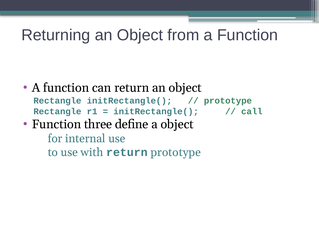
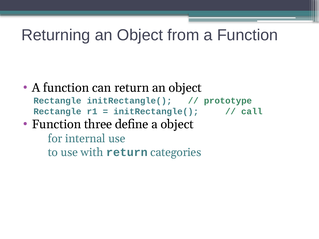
return prototype: prototype -> categories
